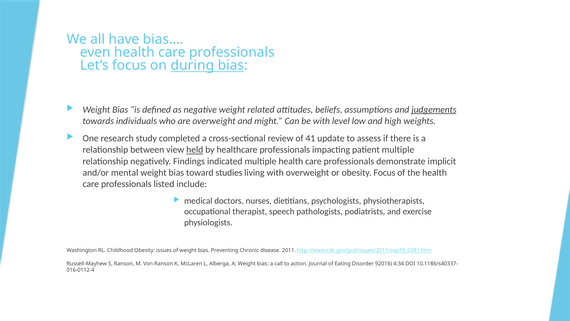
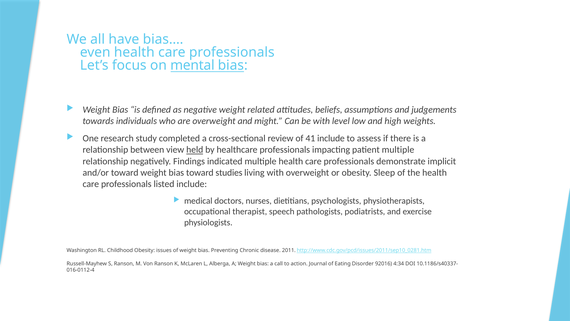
during: during -> mental
judgements underline: present -> none
41 update: update -> include
and/or mental: mental -> toward
obesity Focus: Focus -> Sleep
